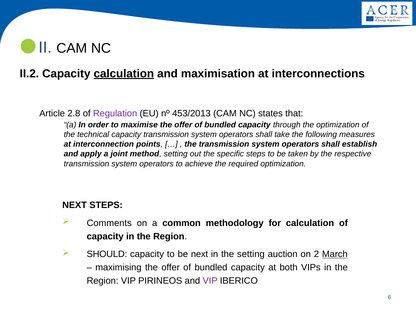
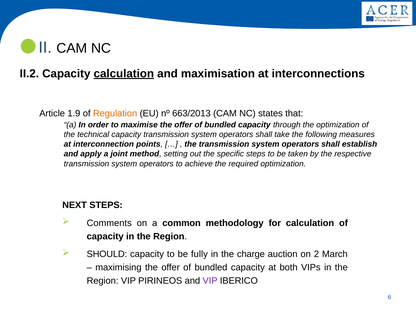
2.8: 2.8 -> 1.9
Regulation colour: purple -> orange
453/2013: 453/2013 -> 663/2013
be next: next -> fully
the setting: setting -> charge
March underline: present -> none
